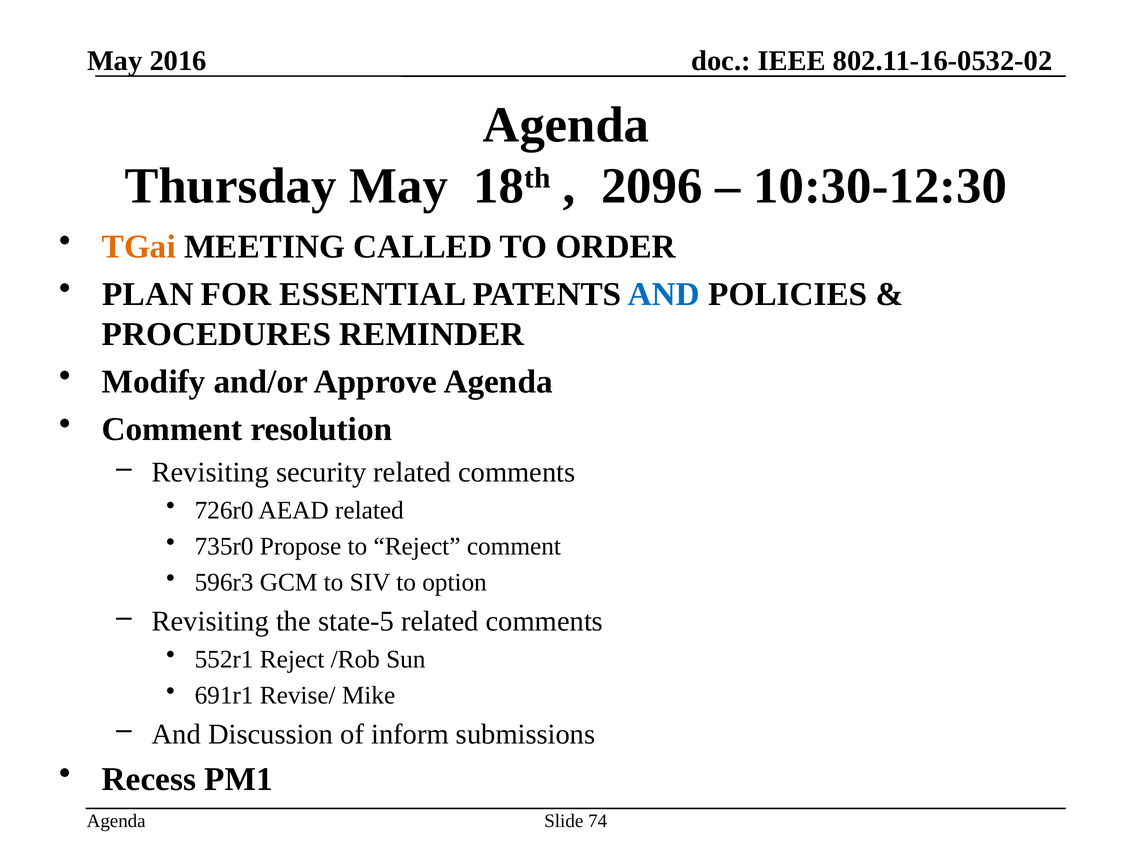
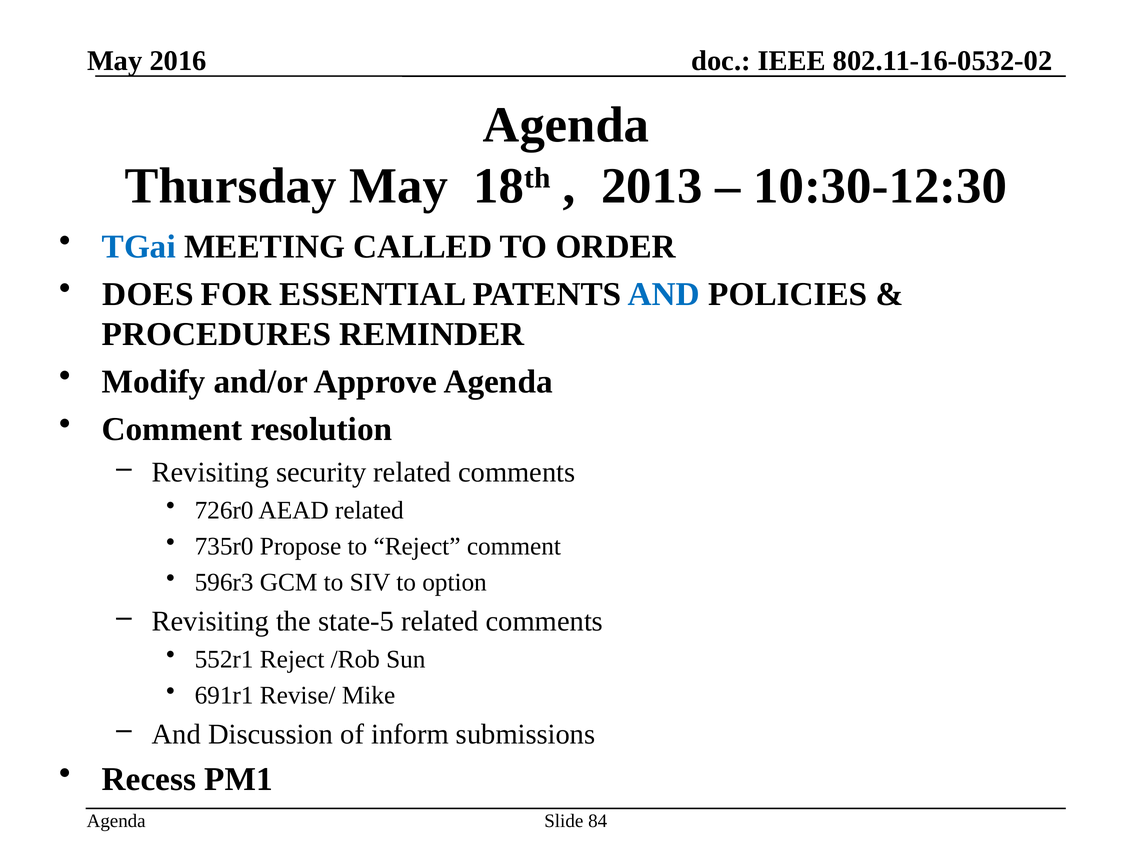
2096: 2096 -> 2013
TGai colour: orange -> blue
PLAN: PLAN -> DOES
74: 74 -> 84
